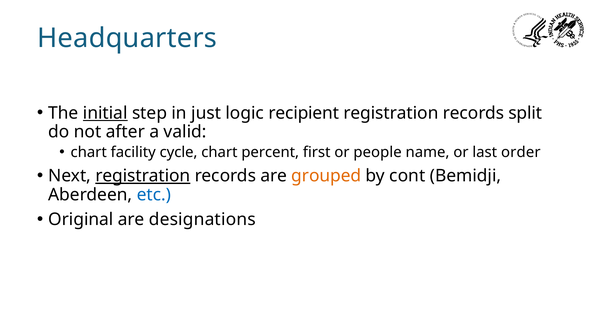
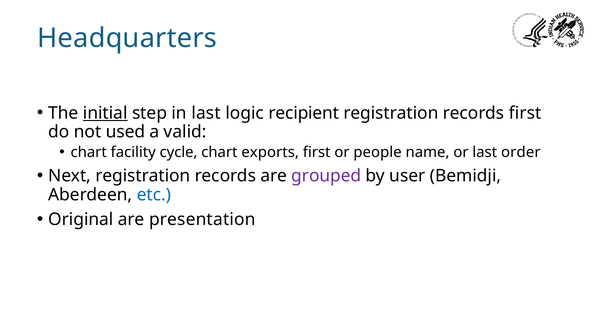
in just: just -> last
records split: split -> first
after: after -> used
percent: percent -> exports
registration at (143, 176) underline: present -> none
grouped colour: orange -> purple
cont: cont -> user
designations: designations -> presentation
